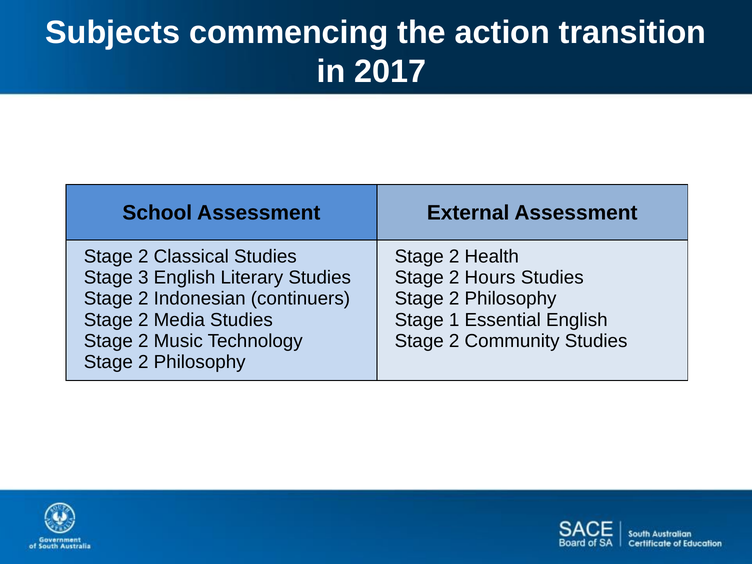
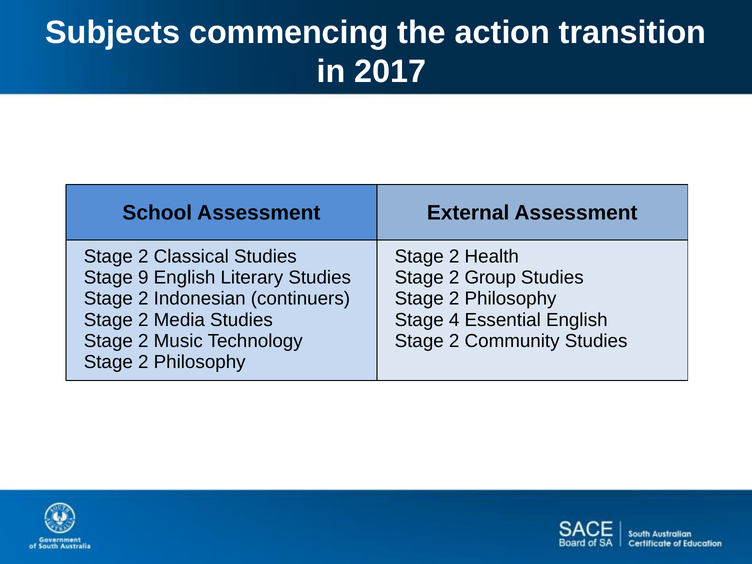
3: 3 -> 9
Hours: Hours -> Group
1: 1 -> 4
